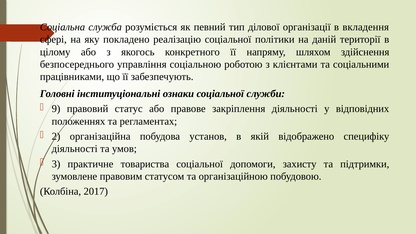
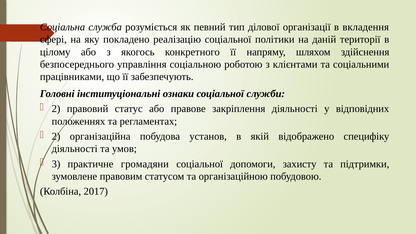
9 at (56, 109): 9 -> 2
товариства: товариства -> громадяни
